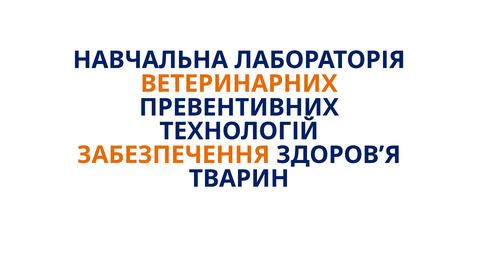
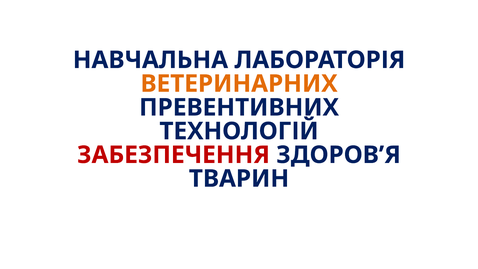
ЗАБЕЗПЕЧЕННЯ colour: orange -> red
